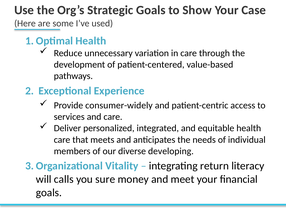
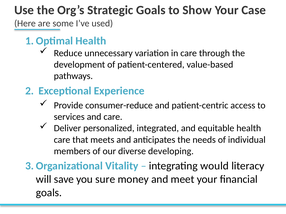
consumer-widely: consumer-widely -> consumer-reduce
return: return -> would
calls: calls -> save
